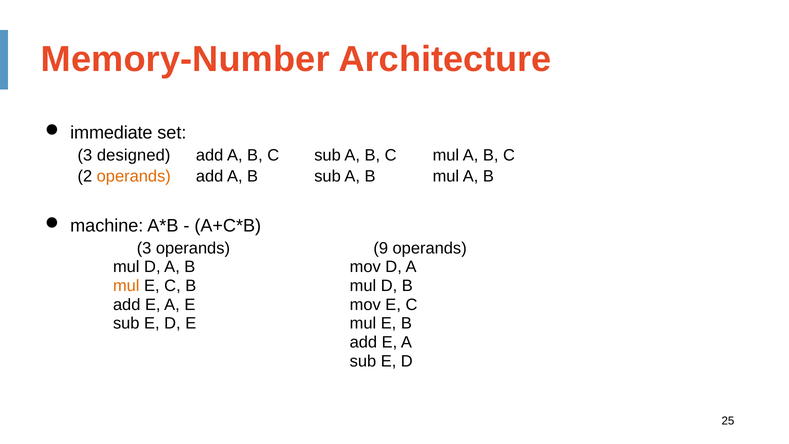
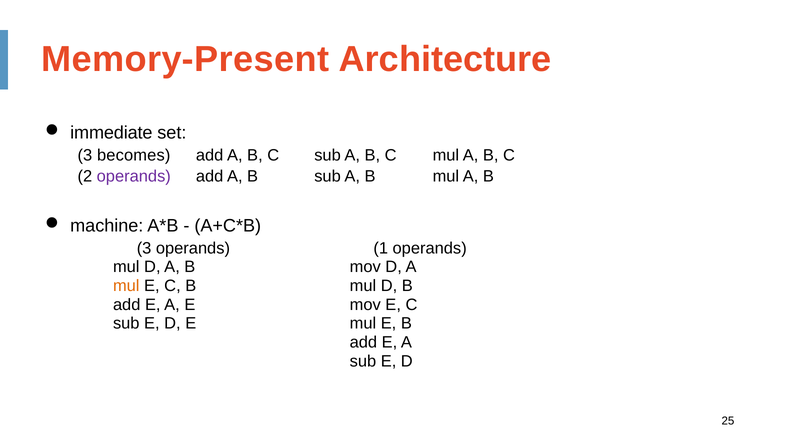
Memory-Number: Memory-Number -> Memory-Present
designed: designed -> becomes
operands at (134, 176) colour: orange -> purple
9: 9 -> 1
